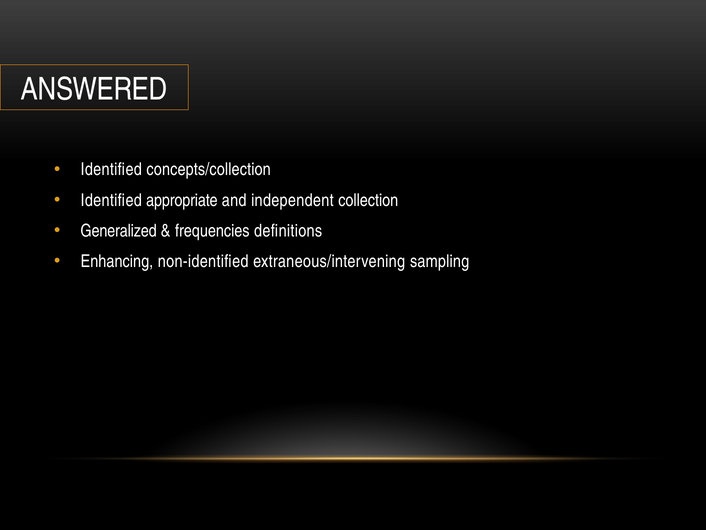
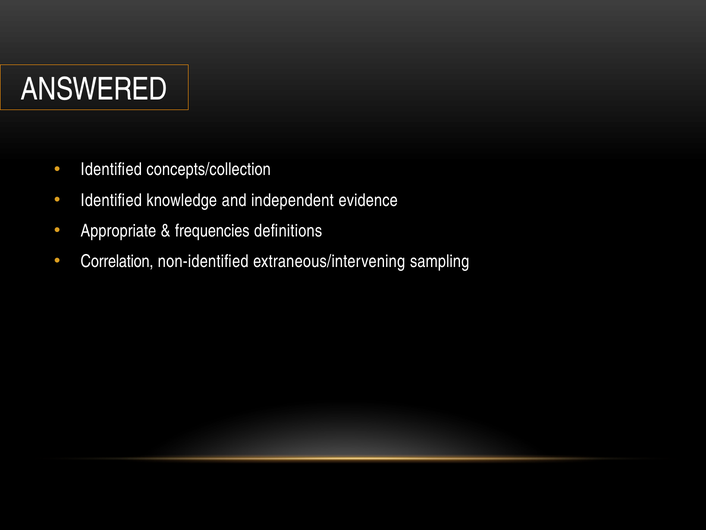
appropriate: appropriate -> knowledge
collection: collection -> evidence
Generalized: Generalized -> Appropriate
Enhancing: Enhancing -> Correlation
